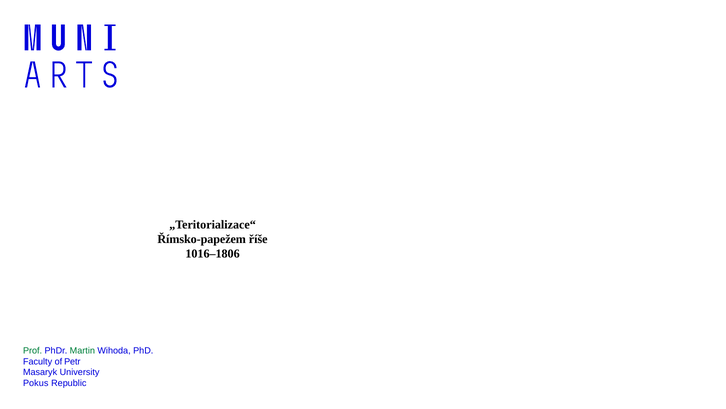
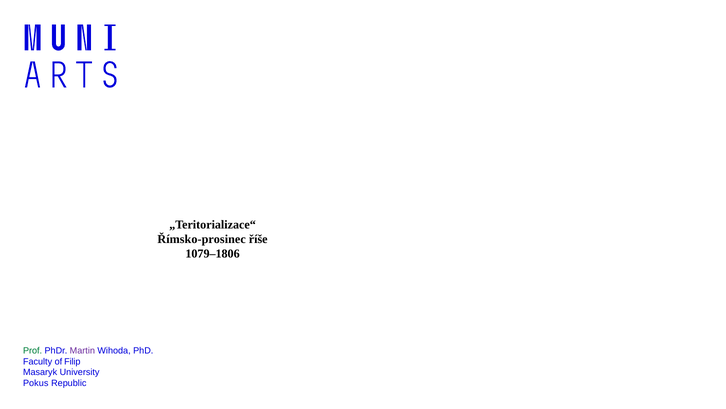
Římsko-papežem: Římsko-papežem -> Římsko-prosinec
1016–1806: 1016–1806 -> 1079–1806
Martin colour: green -> purple
Petr: Petr -> Filip
